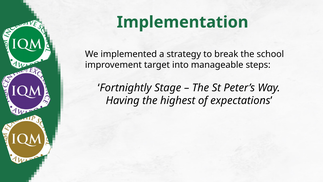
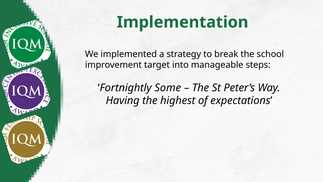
Stage: Stage -> Some
